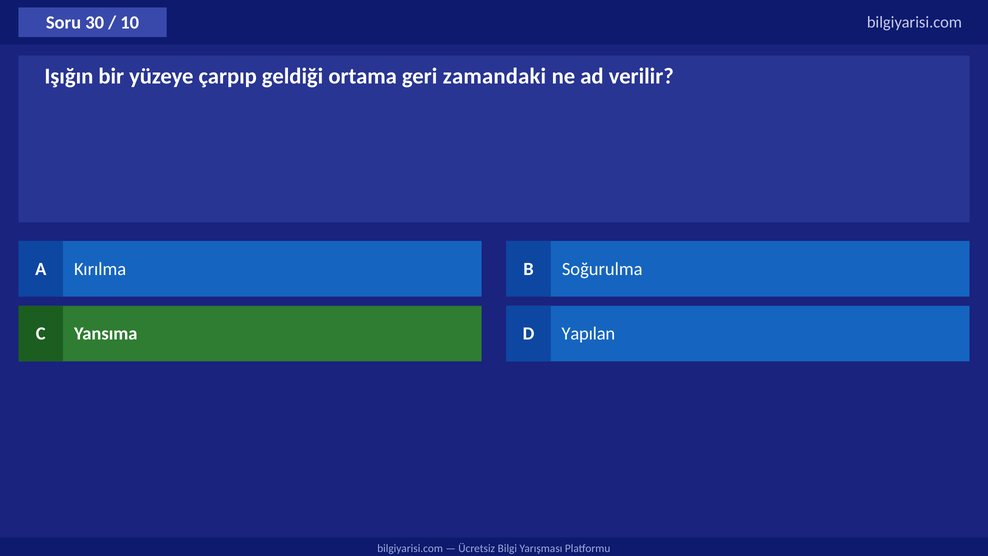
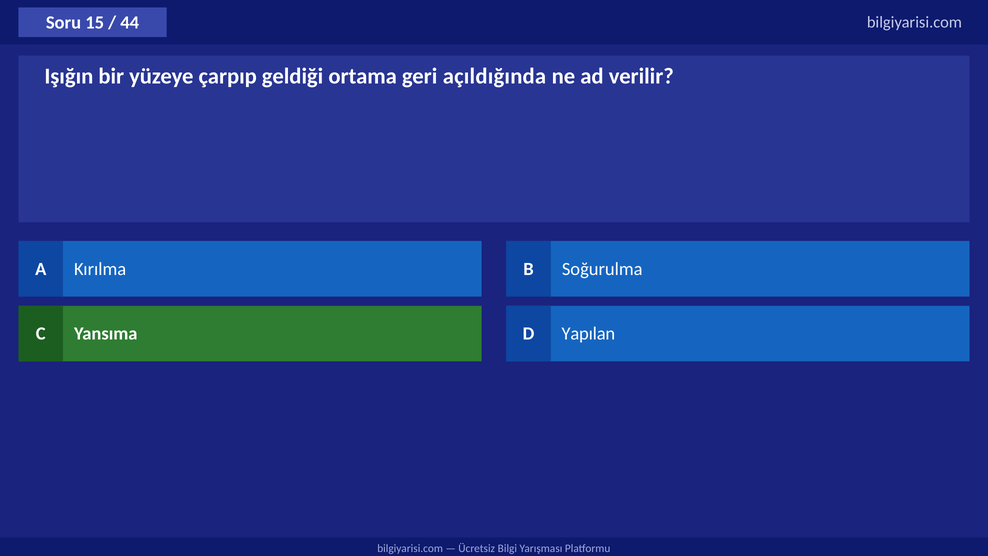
30: 30 -> 15
10: 10 -> 44
zamandaki: zamandaki -> açıldığında
